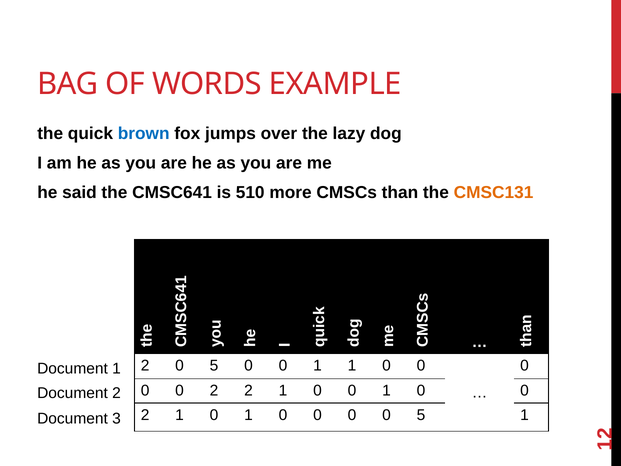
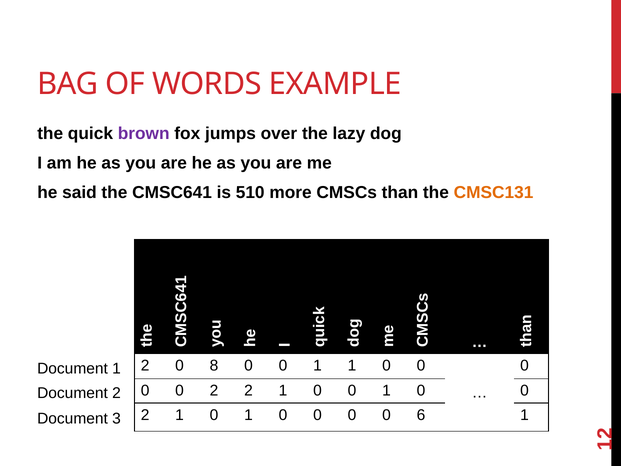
brown colour: blue -> purple
2 0 5: 5 -> 8
0 0 5: 5 -> 6
